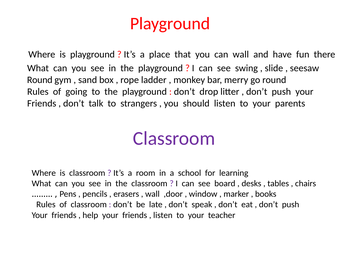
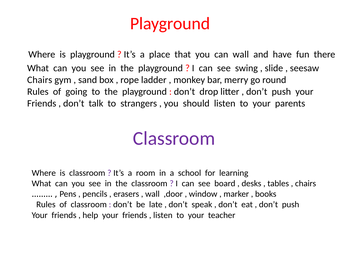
Round at (40, 80): Round -> Chairs
